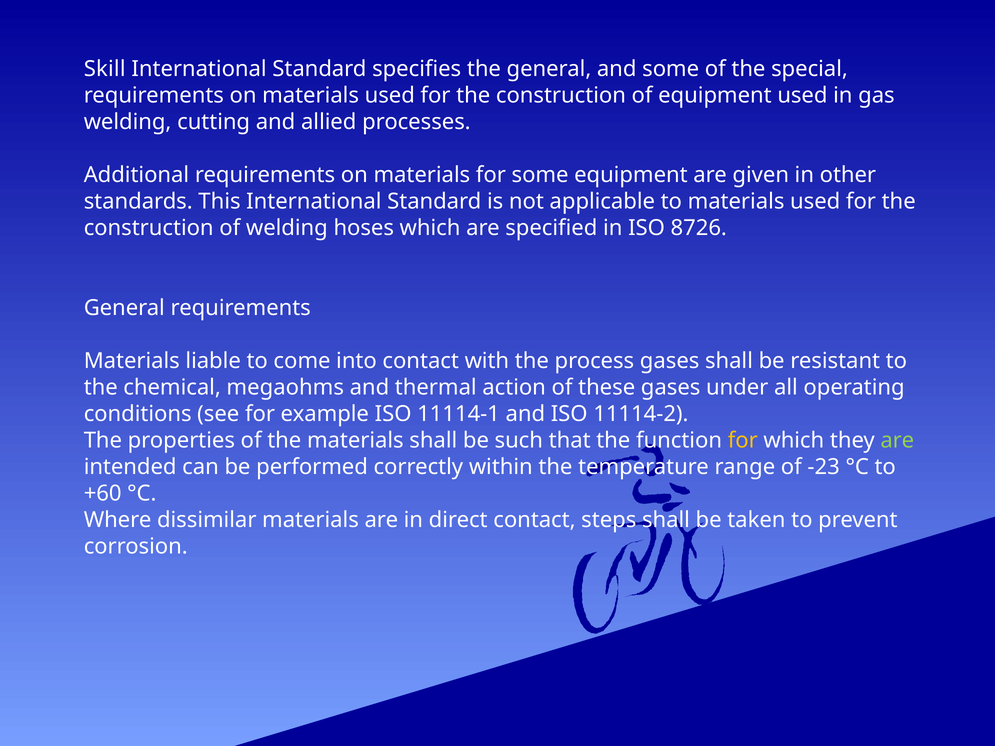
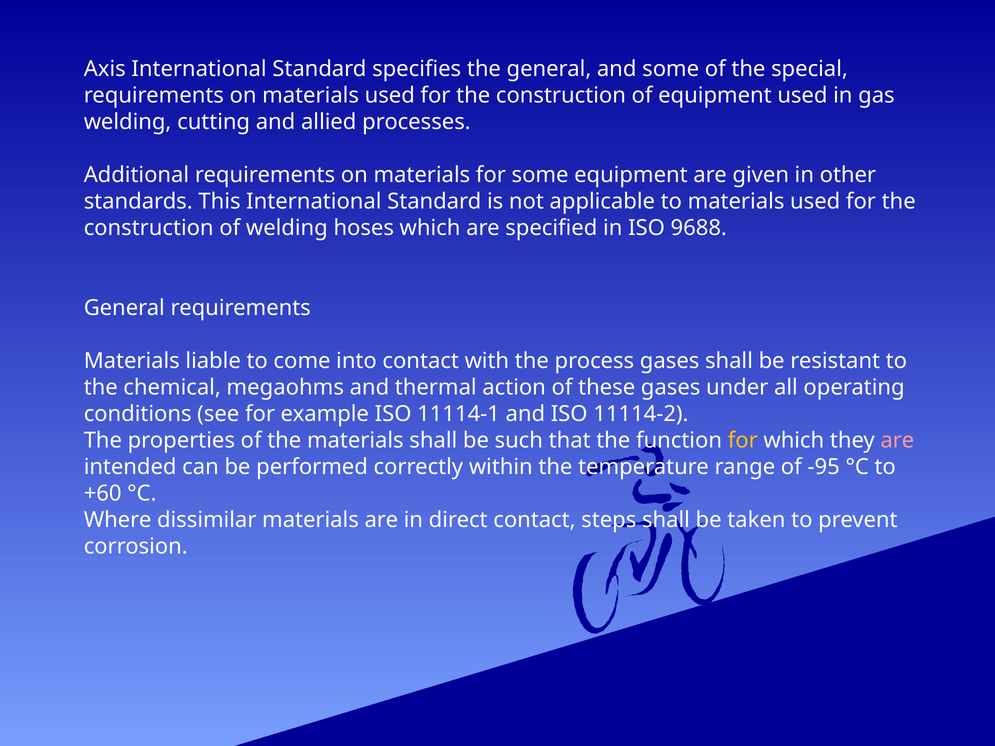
Skill: Skill -> Axis
8726: 8726 -> 9688
are at (897, 440) colour: light green -> pink
-23: -23 -> -95
